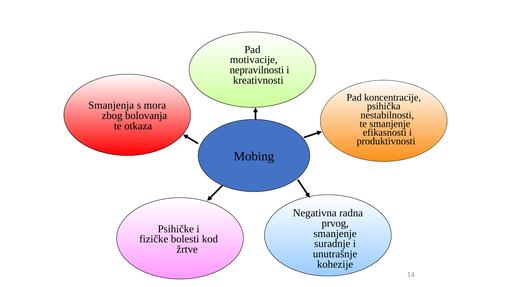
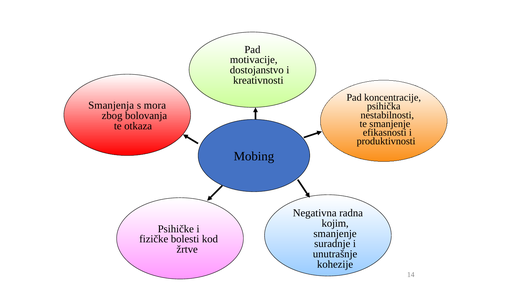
nepravilnosti: nepravilnosti -> dostojanstvo
prvog: prvog -> kojim
